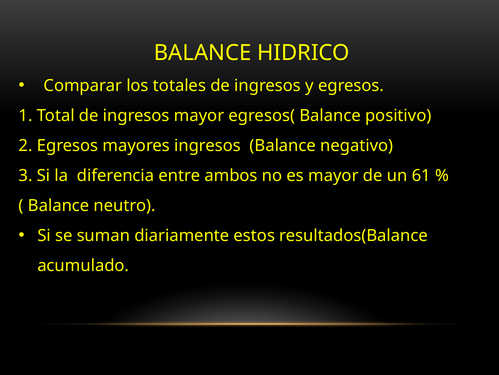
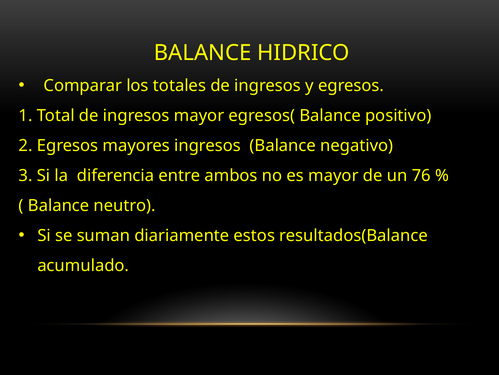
61: 61 -> 76
